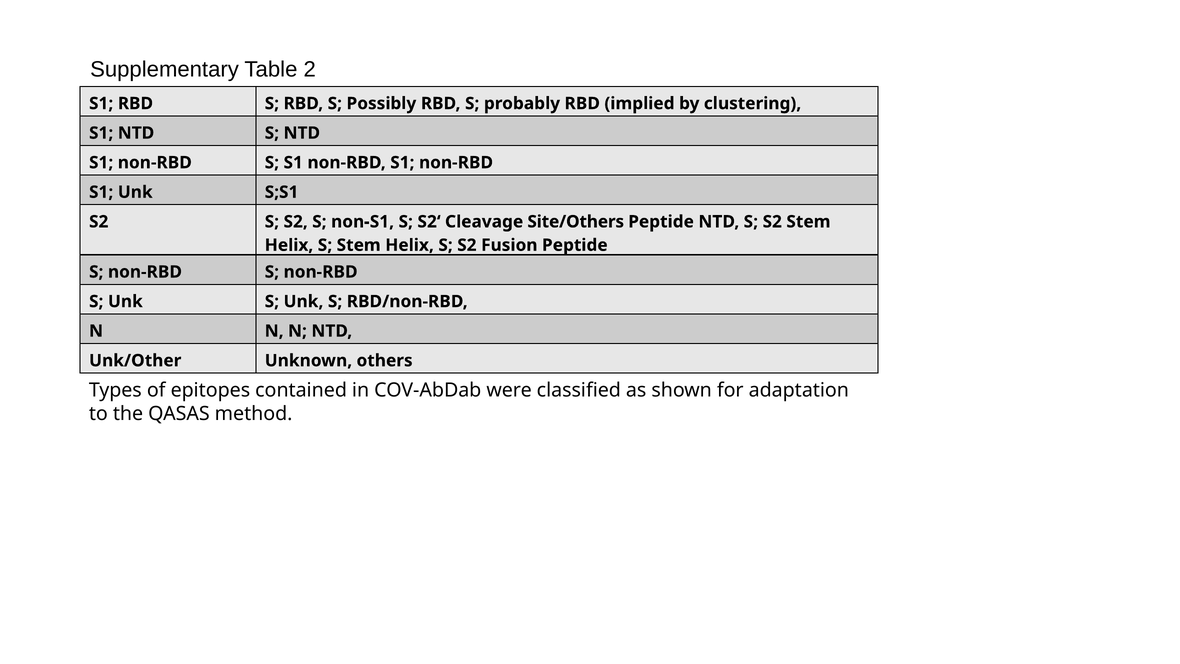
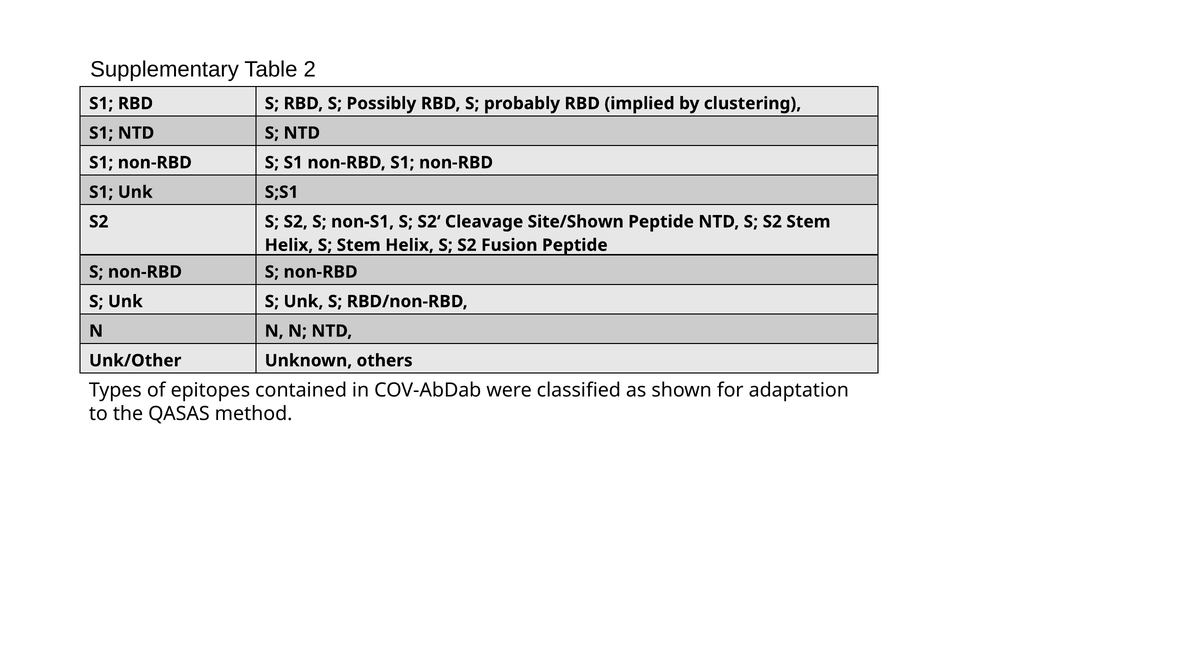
Site/Others: Site/Others -> Site/Shown
